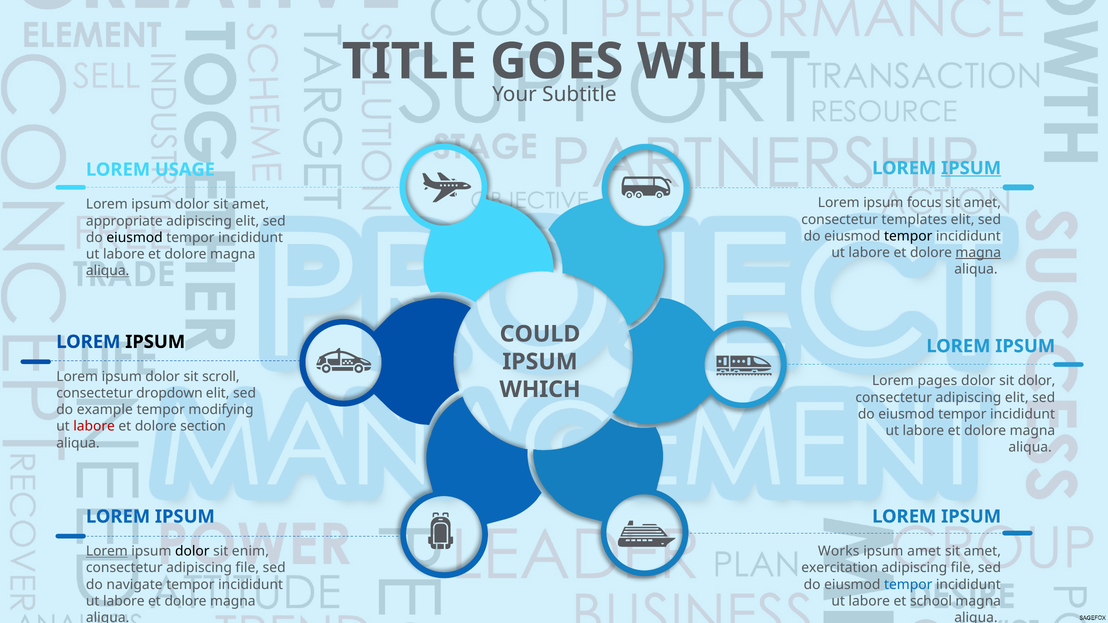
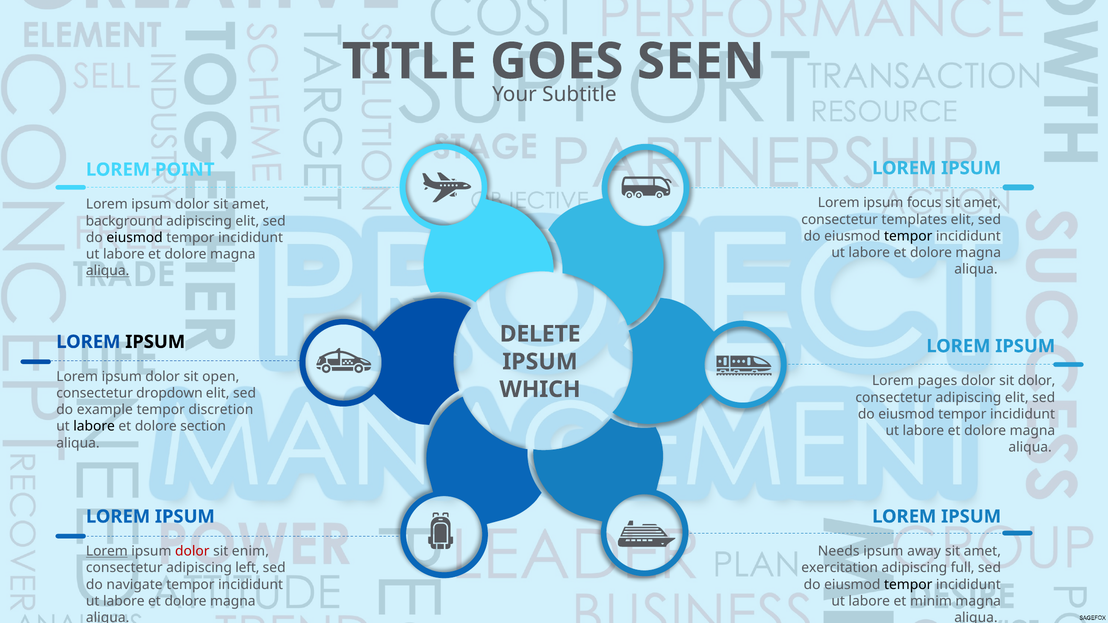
WILL: WILL -> SEEN
IPSUM at (971, 168) underline: present -> none
USAGE: USAGE -> POINT
appropriate: appropriate -> background
magna at (978, 253) underline: present -> none
COULD: COULD -> DELETE
scroll: scroll -> open
modifying: modifying -> discretion
labore at (94, 427) colour: red -> black
dolor at (192, 551) colour: black -> red
Works: Works -> Needs
ipsum amet: amet -> away
consectetur adipiscing file: file -> left
file at (963, 568): file -> full
tempor at (908, 585) colour: blue -> black
school: school -> minim
